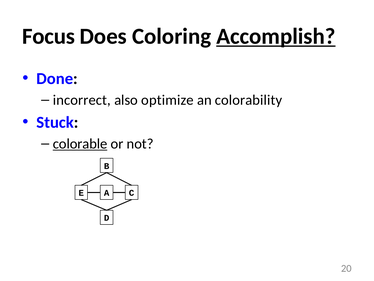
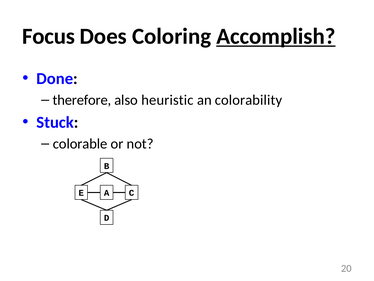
incorrect: incorrect -> therefore
optimize: optimize -> heuristic
colorable underline: present -> none
